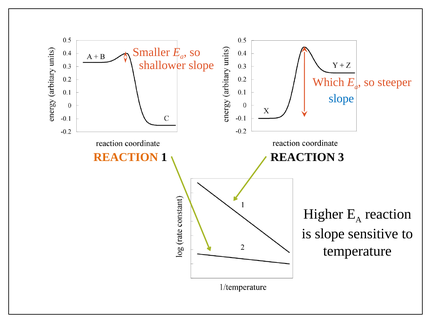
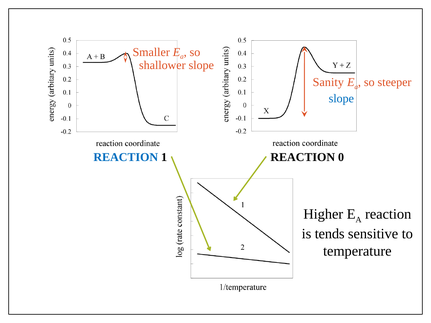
Which: Which -> Sanity
REACTION at (126, 157) colour: orange -> blue
3: 3 -> 0
is slope: slope -> tends
